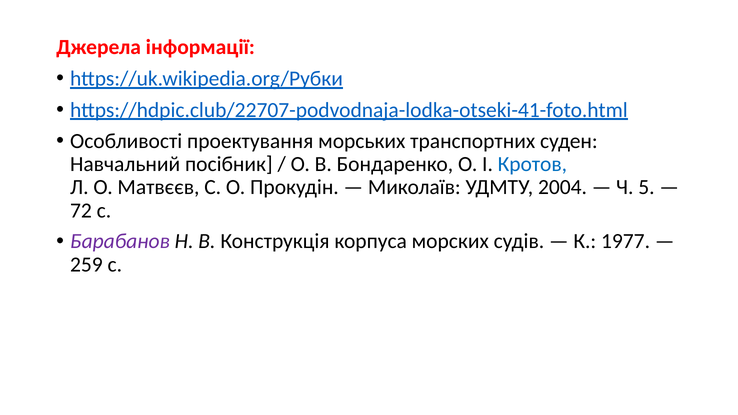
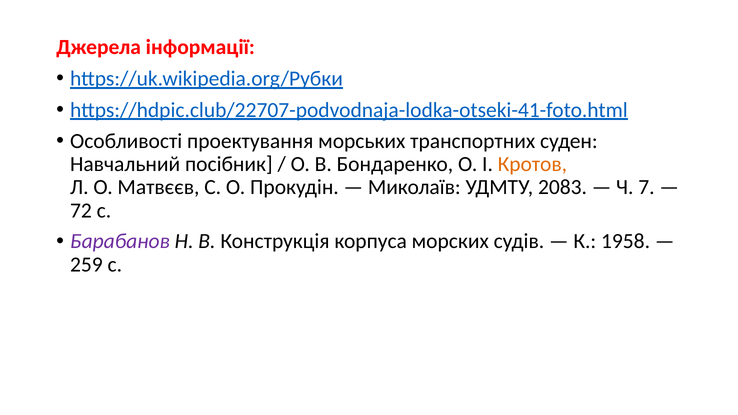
Кротов colour: blue -> orange
2004: 2004 -> 2083
5: 5 -> 7
1977: 1977 -> 1958
